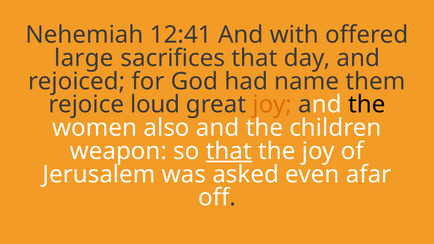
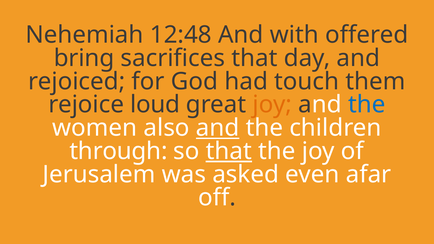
12:41: 12:41 -> 12:48
large: large -> bring
name: name -> touch
the at (367, 105) colour: black -> blue
and at (218, 128) underline: none -> present
weapon: weapon -> through
